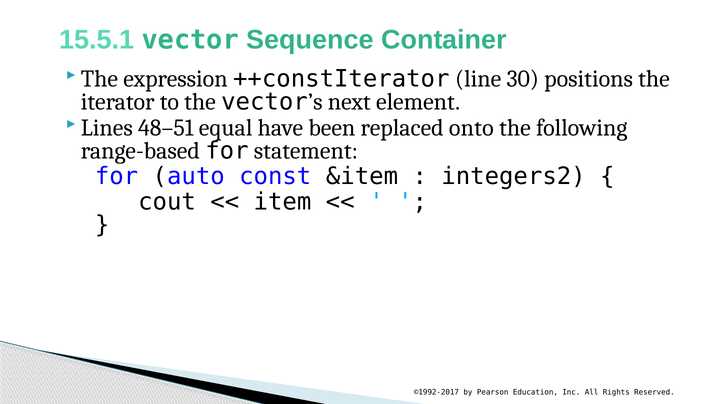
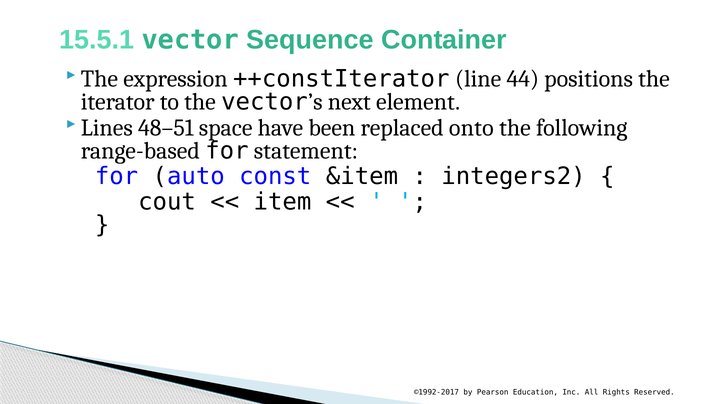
30: 30 -> 44
equal: equal -> space
